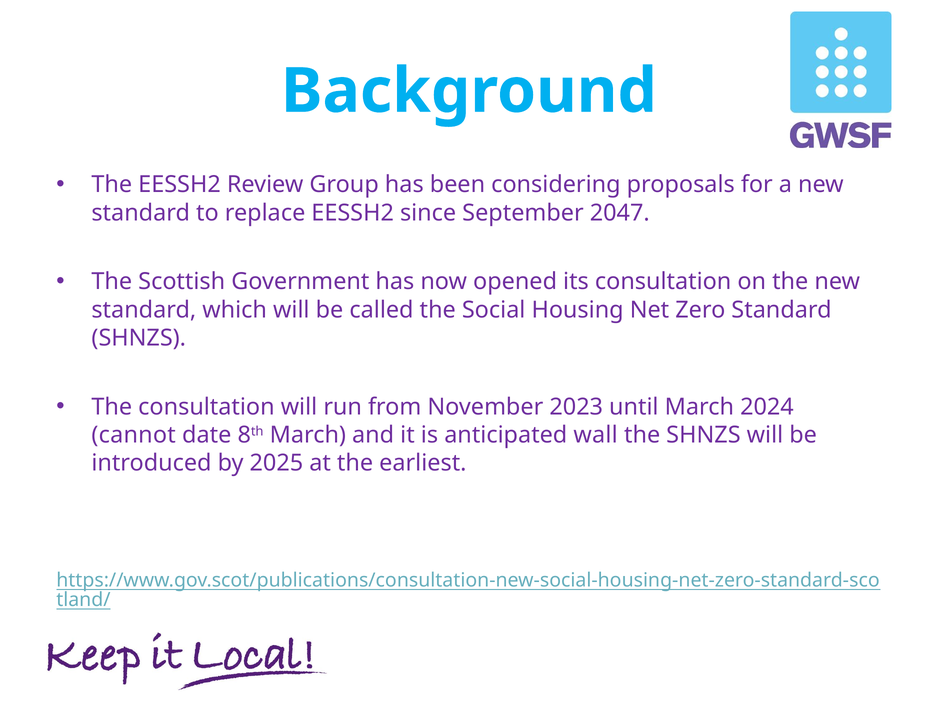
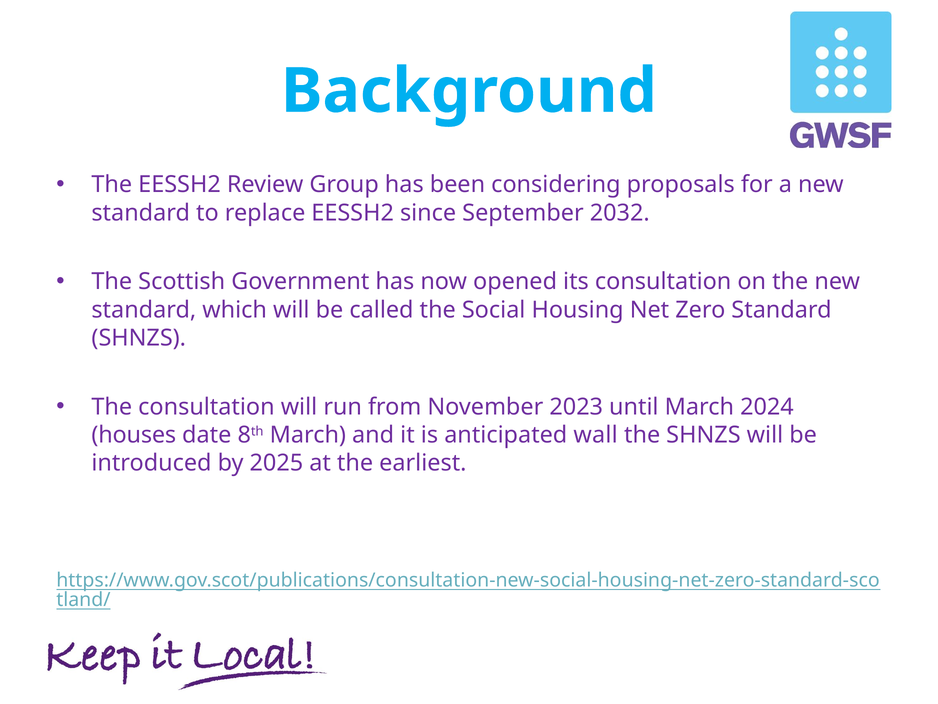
2047: 2047 -> 2032
cannot: cannot -> houses
